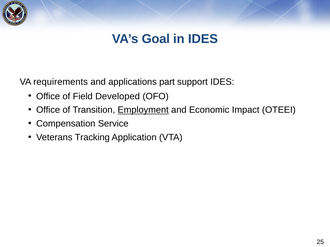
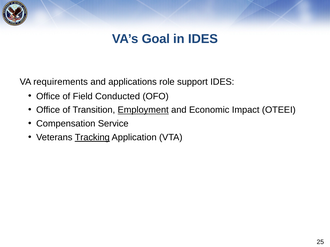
part: part -> role
Developed: Developed -> Conducted
Tracking underline: none -> present
